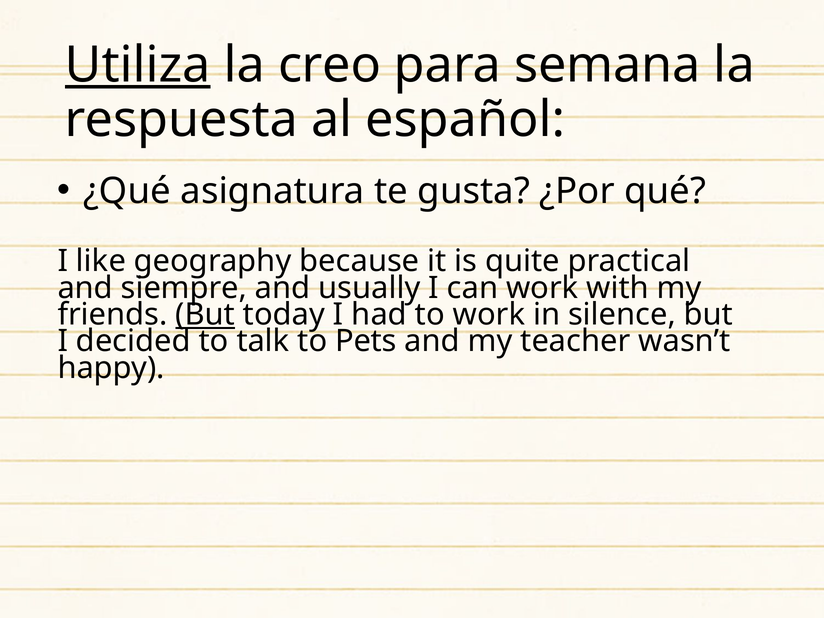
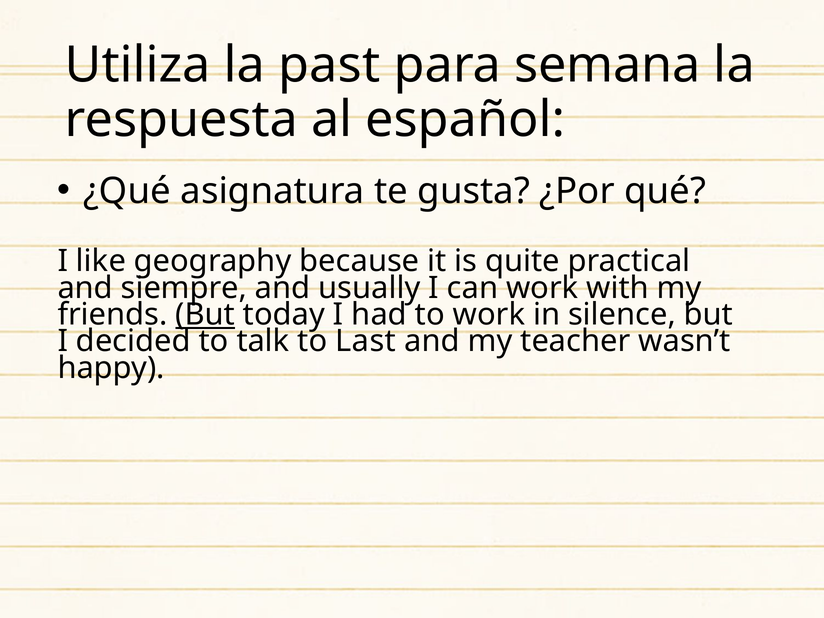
Utiliza underline: present -> none
creo: creo -> past
Pets: Pets -> Last
